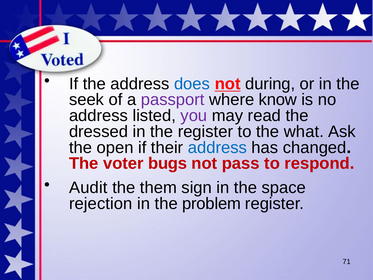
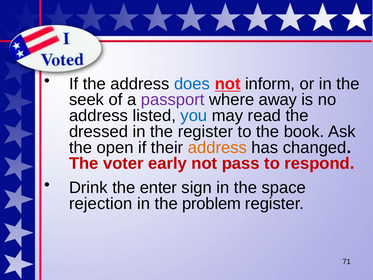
during: during -> inform
know: know -> away
you colour: purple -> blue
what: what -> book
address at (217, 147) colour: blue -> orange
bugs: bugs -> early
Audit: Audit -> Drink
them: them -> enter
